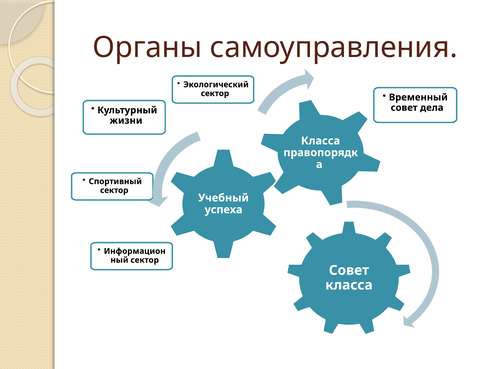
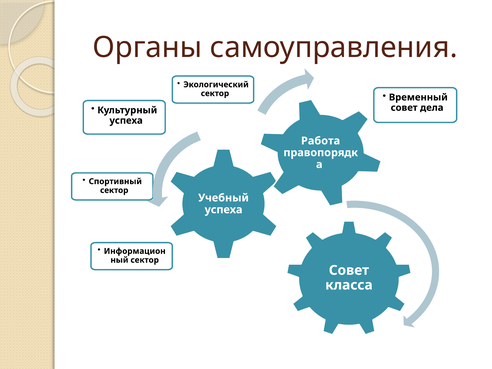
жизни at (126, 121): жизни -> успеха
Класса at (321, 141): Класса -> Работа
